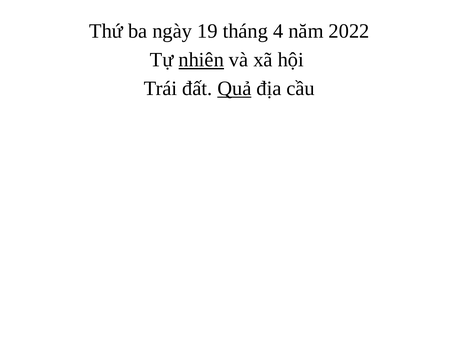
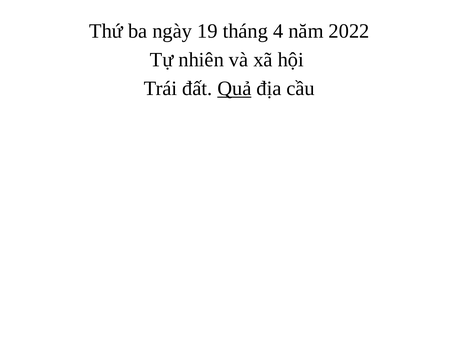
nhiên underline: present -> none
